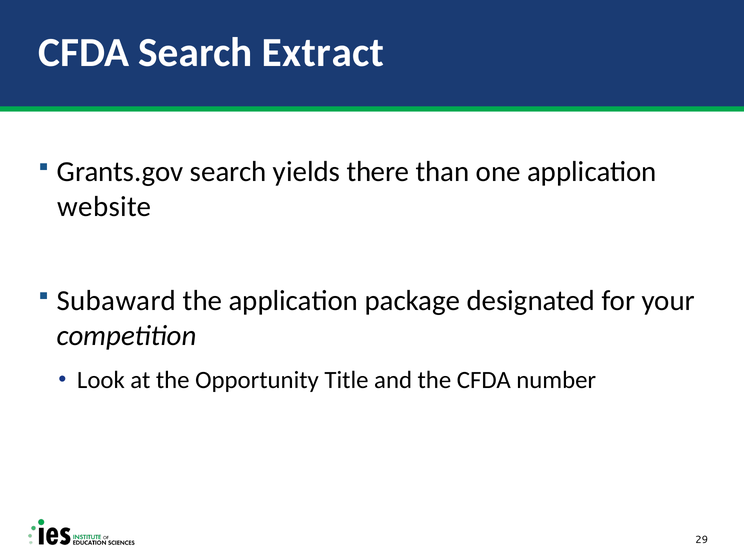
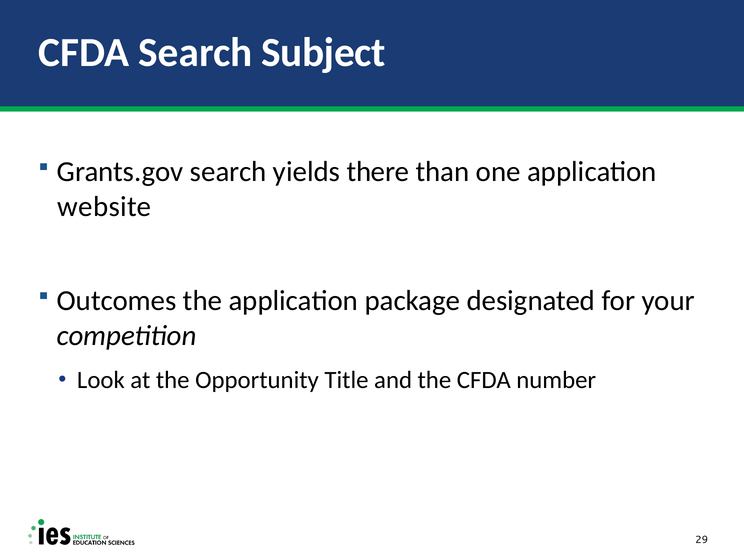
Extract: Extract -> Subject
Subaward: Subaward -> Outcomes
